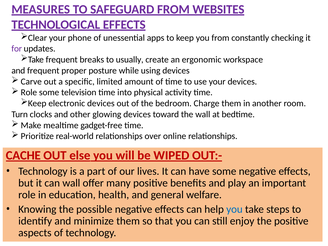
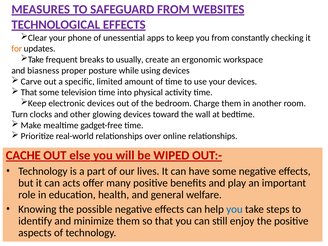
for colour: purple -> orange
and frequent: frequent -> biasness
Role at (29, 92): Role -> That
can wall: wall -> acts
